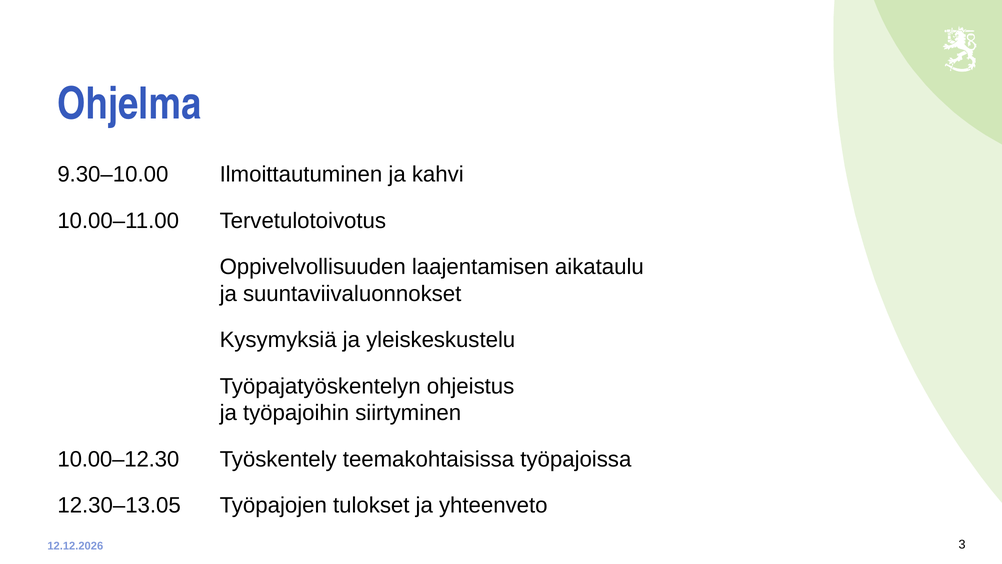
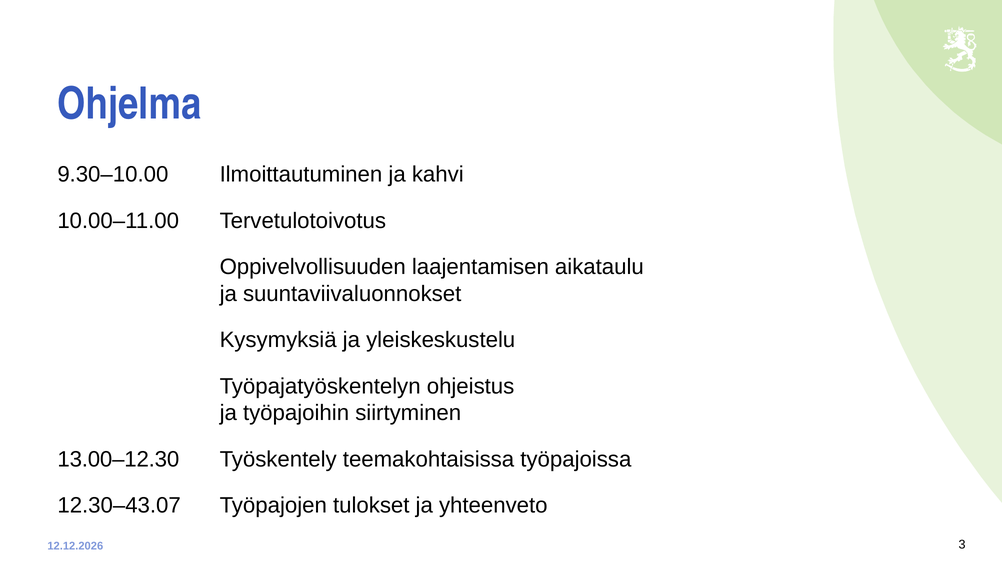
10.00–12.30: 10.00–12.30 -> 13.00–12.30
12.30–13.05: 12.30–13.05 -> 12.30–43.07
